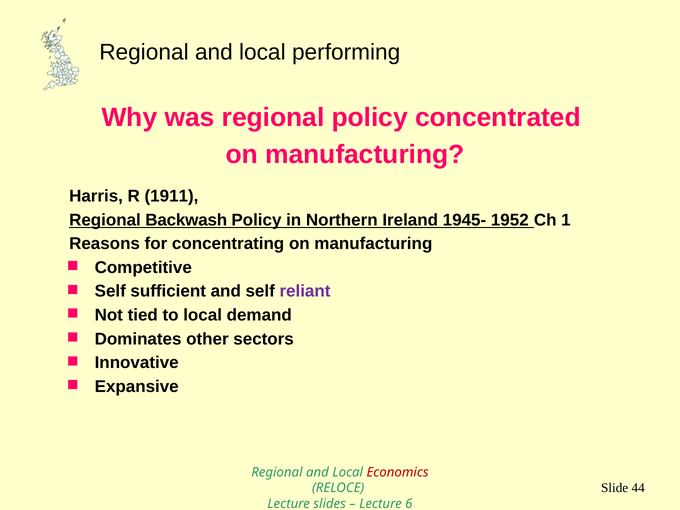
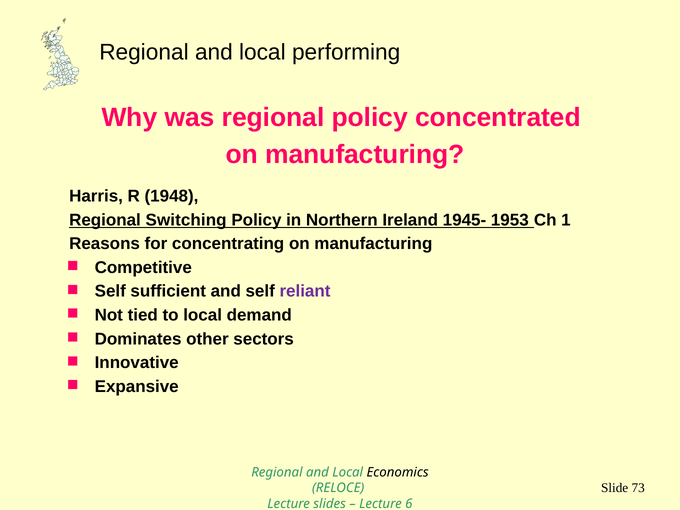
1911: 1911 -> 1948
Backwash: Backwash -> Switching
1952: 1952 -> 1953
Economics colour: red -> black
44: 44 -> 73
